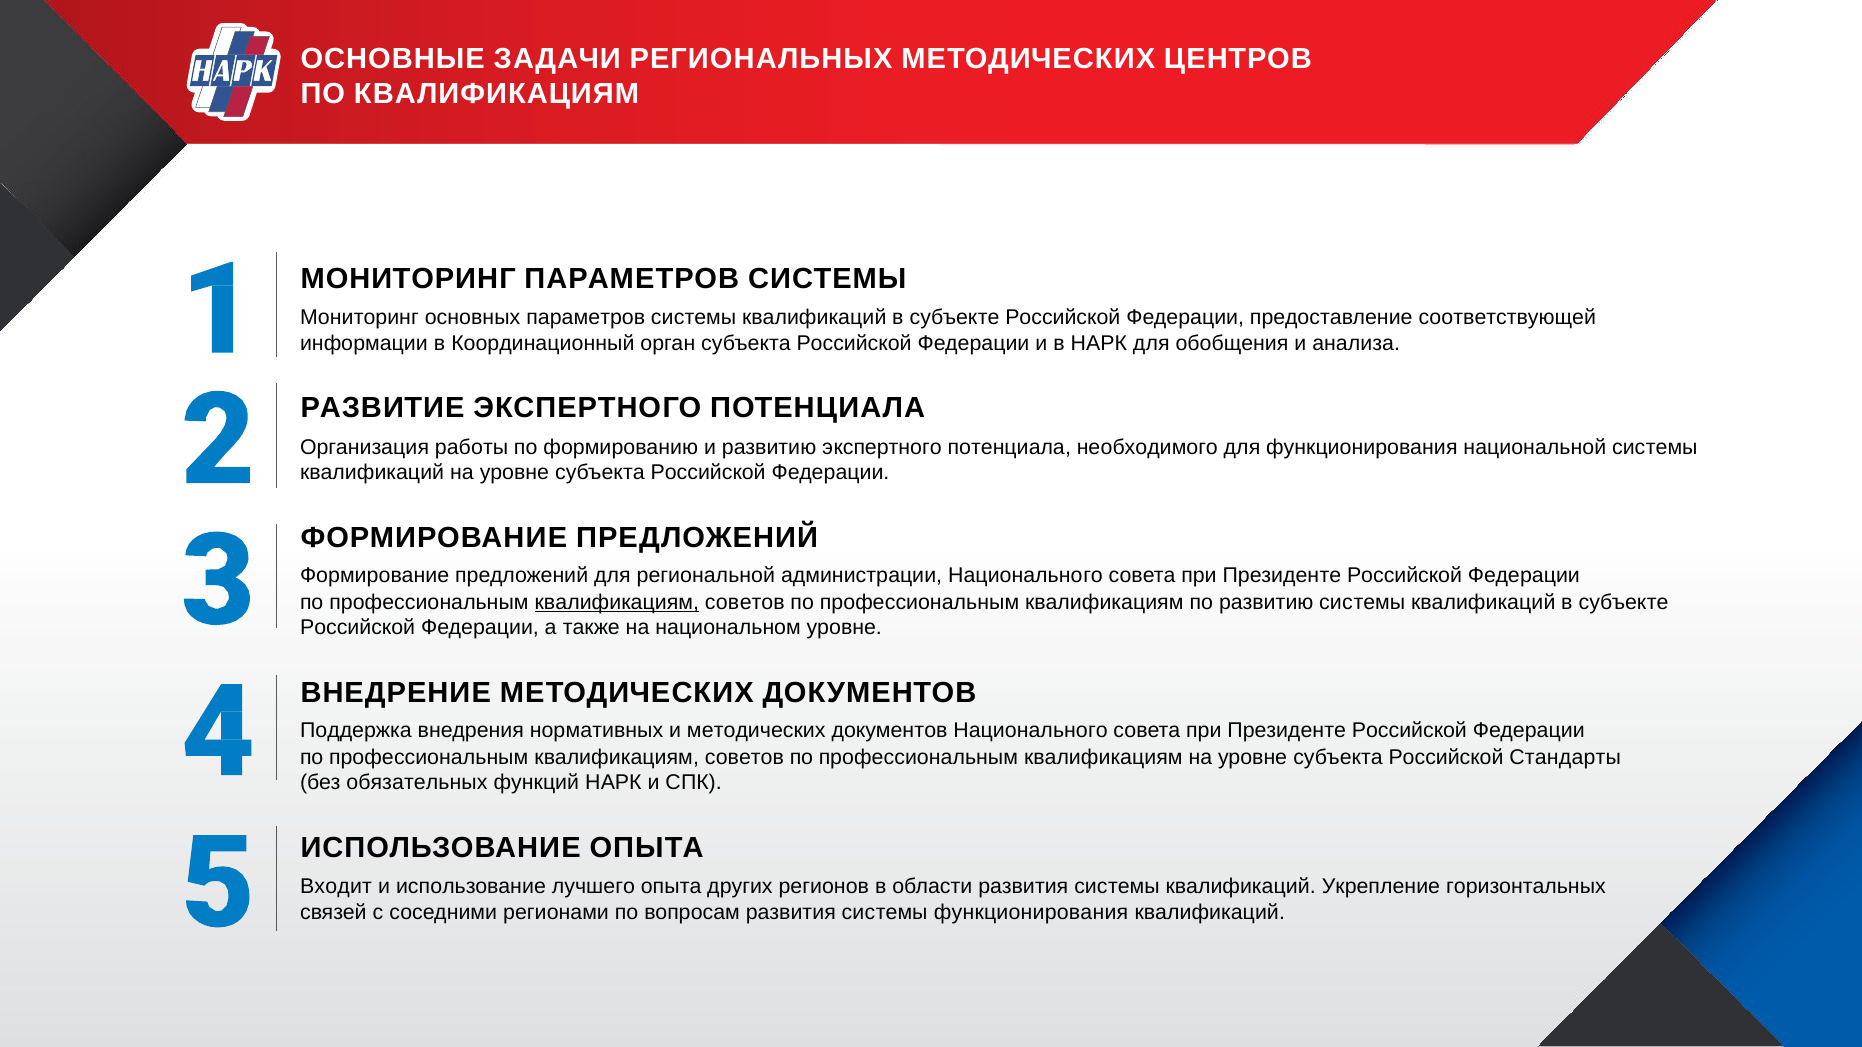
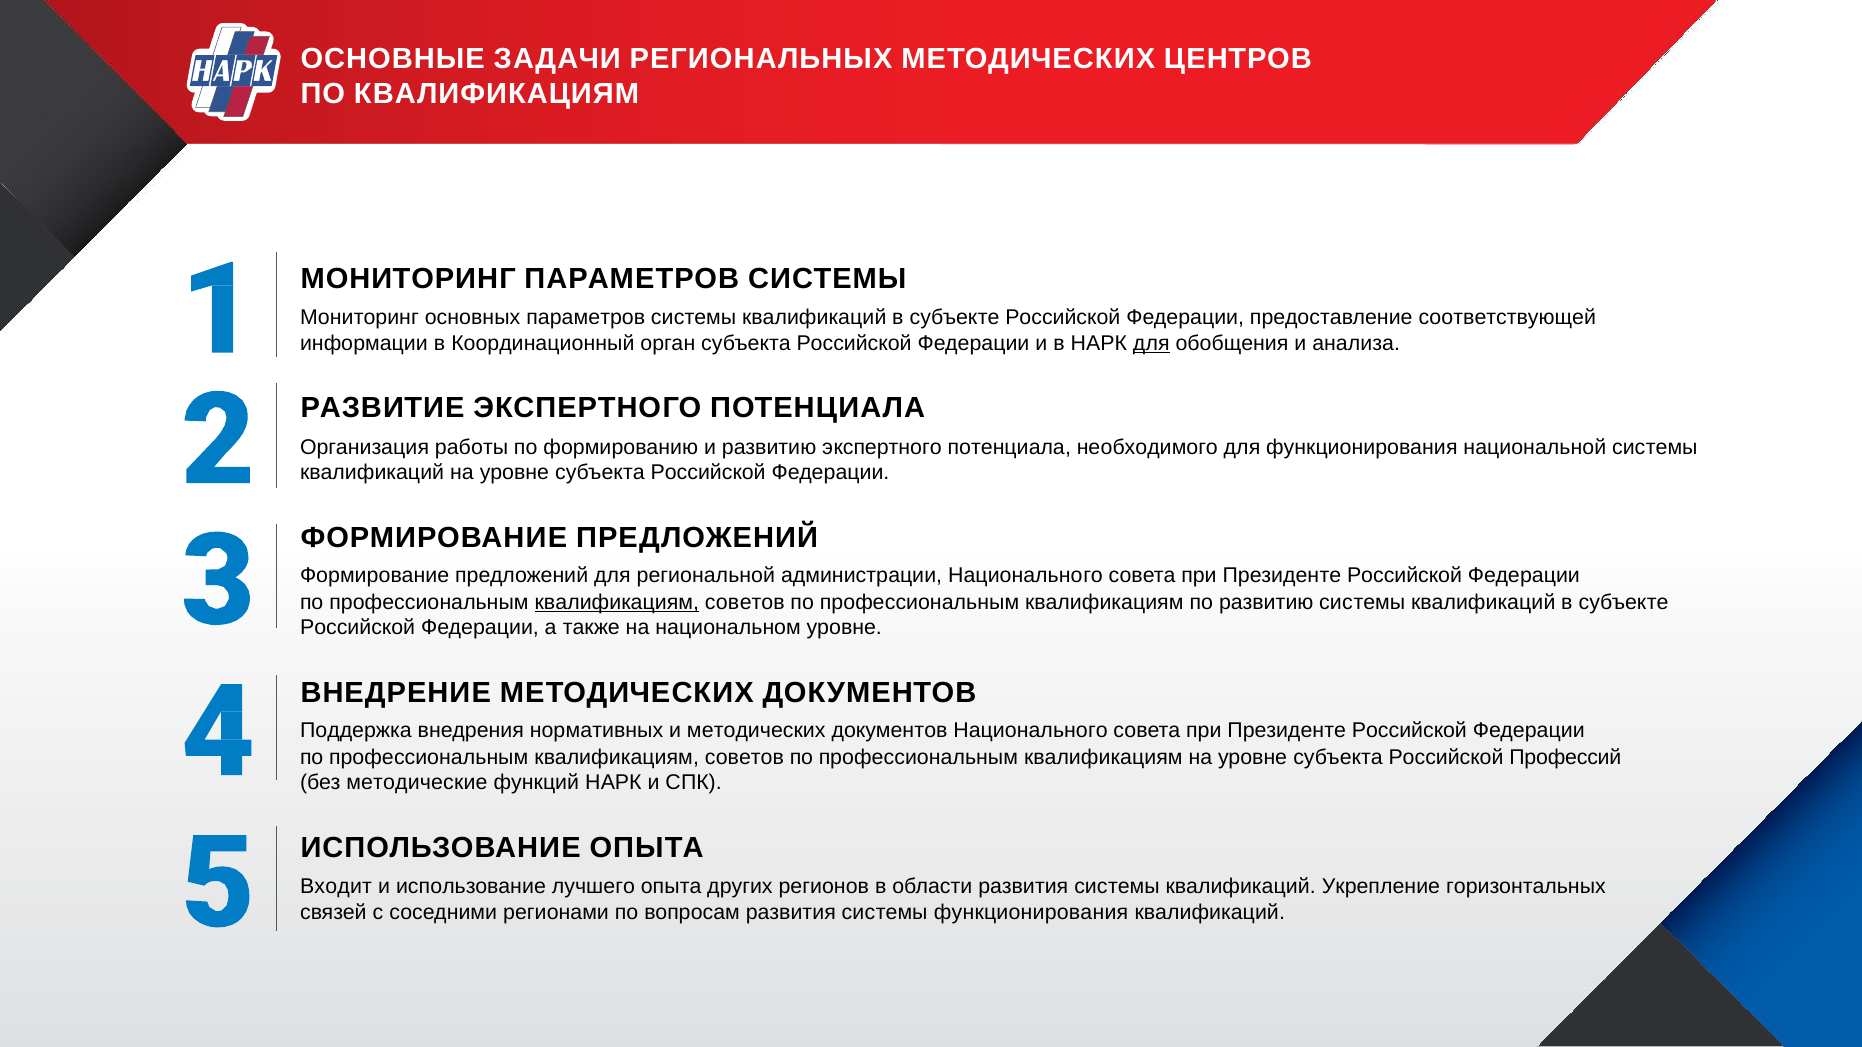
для at (1151, 343) underline: none -> present
Стандарты: Стандарты -> Профессий
обязательных: обязательных -> методические
